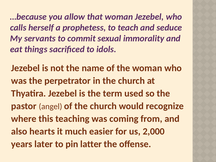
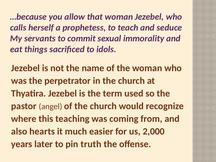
latter: latter -> truth
